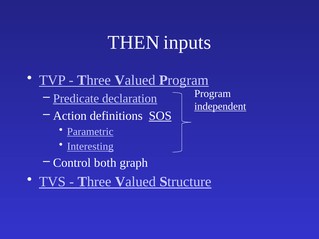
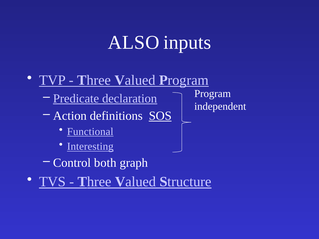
THEN: THEN -> ALSO
independent underline: present -> none
Parametric: Parametric -> Functional
